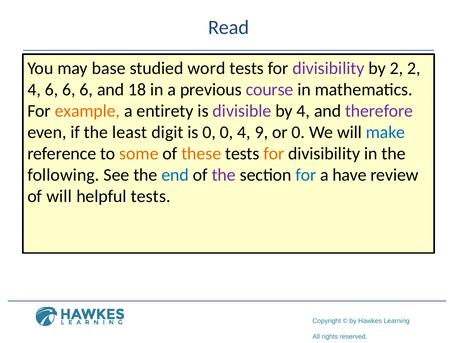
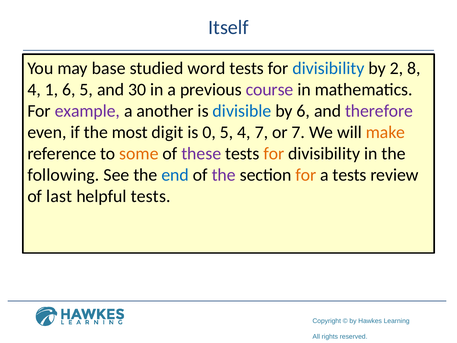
Read: Read -> Itself
divisibility at (328, 68) colour: purple -> blue
2 2: 2 -> 8
4 6: 6 -> 1
6 at (86, 90): 6 -> 5
18: 18 -> 30
example colour: orange -> purple
entirety: entirety -> another
divisible colour: purple -> blue
by 4: 4 -> 6
least: least -> most
0 0: 0 -> 5
4 9: 9 -> 7
or 0: 0 -> 7
make colour: blue -> orange
these colour: orange -> purple
for at (306, 175) colour: blue -> orange
a have: have -> tests
of will: will -> last
